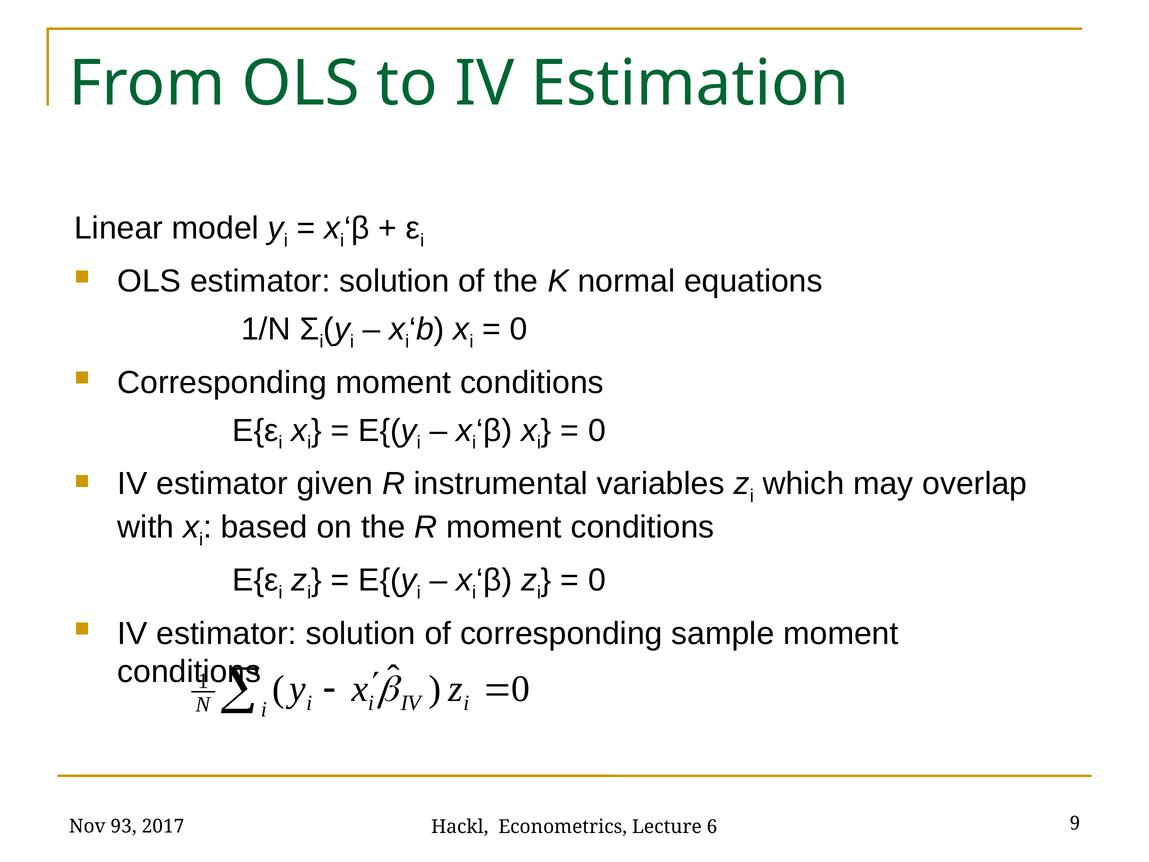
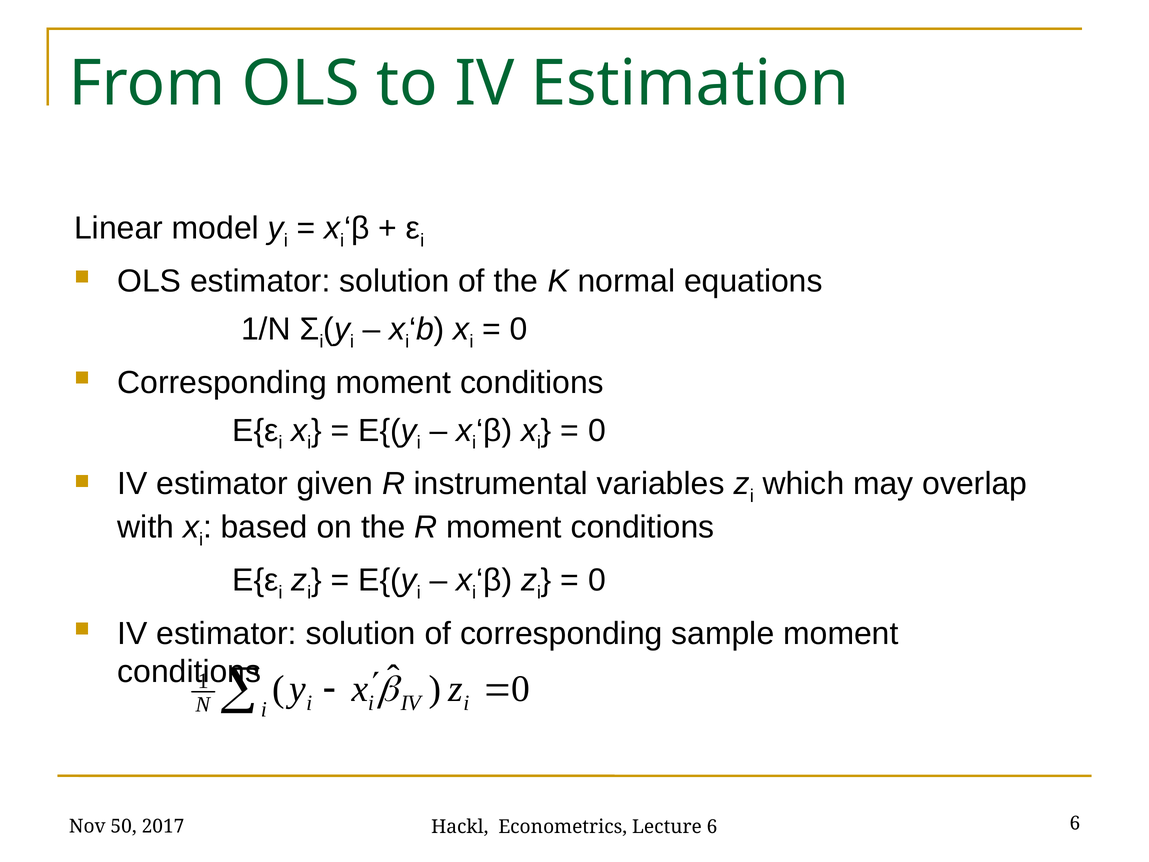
93: 93 -> 50
6 9: 9 -> 6
